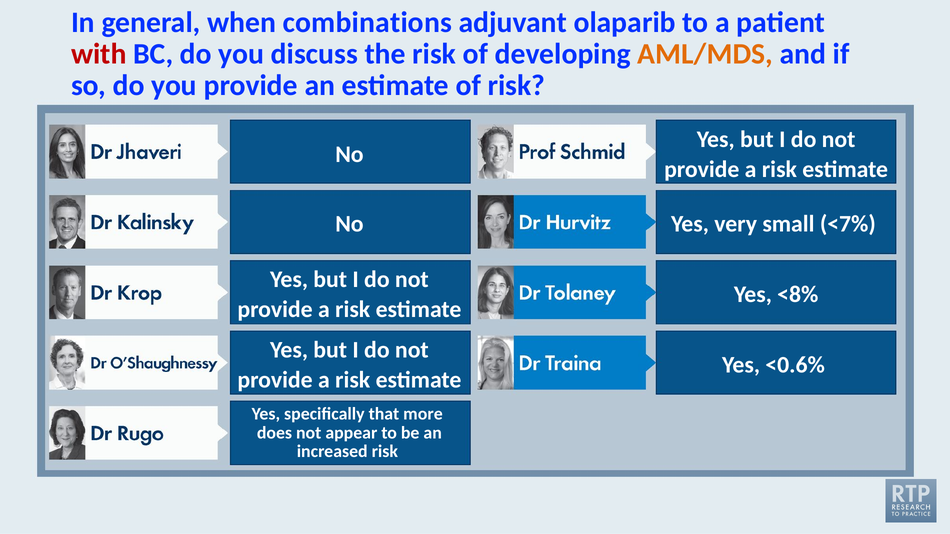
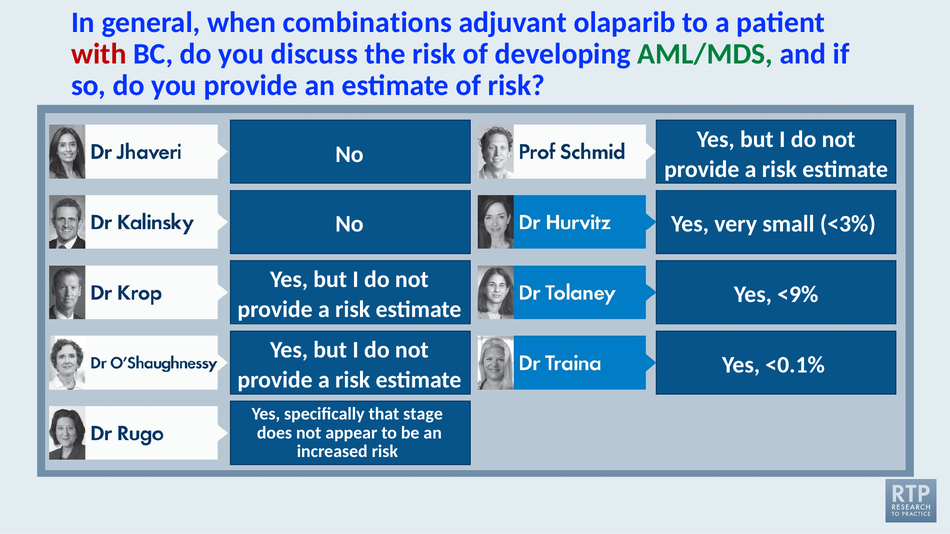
AML/MDS colour: orange -> green
<7%: <7% -> <3%
<8%: <8% -> <9%
<0.6%: <0.6% -> <0.1%
more: more -> stage
